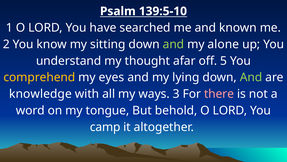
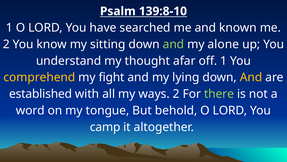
139:5-10: 139:5-10 -> 139:8-10
off 5: 5 -> 1
eyes: eyes -> fight
And at (251, 77) colour: light green -> yellow
knowledge: knowledge -> established
ways 3: 3 -> 2
there colour: pink -> light green
